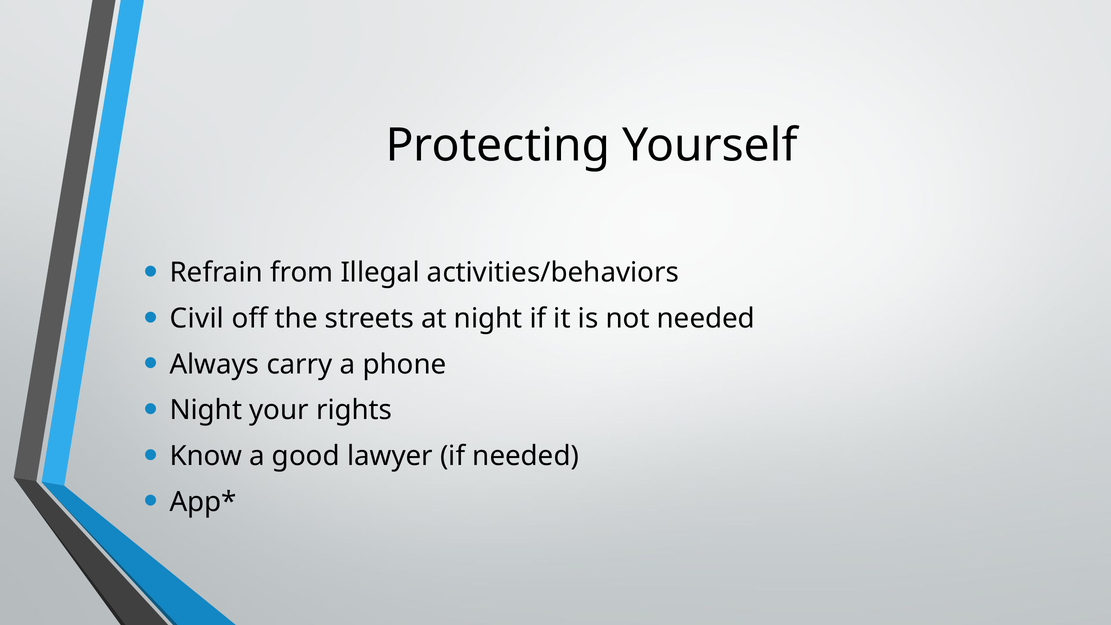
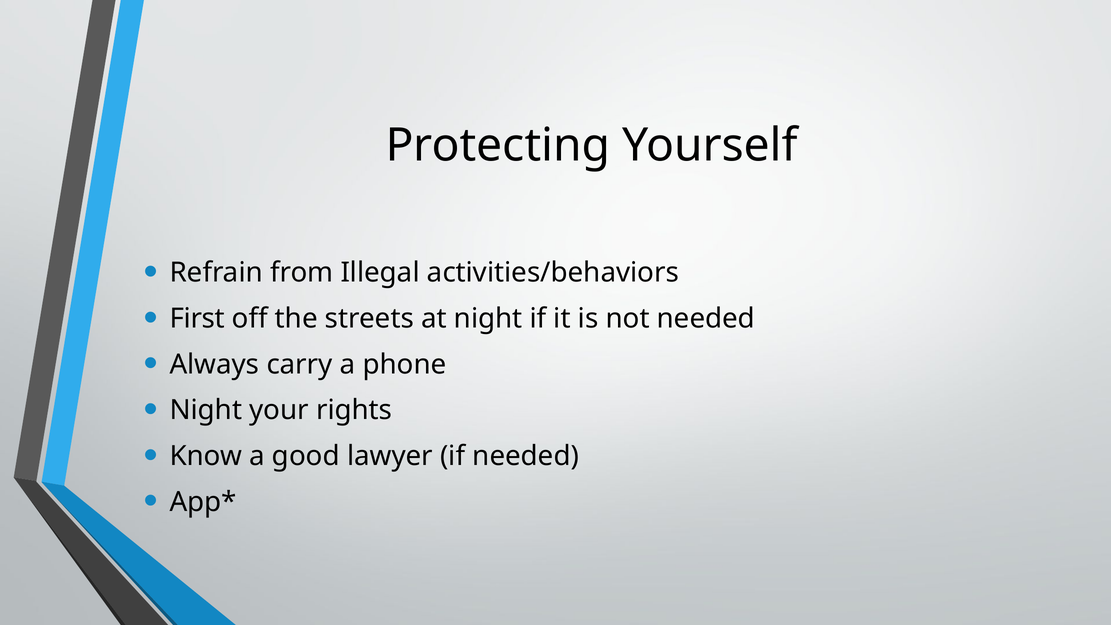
Civil: Civil -> First
